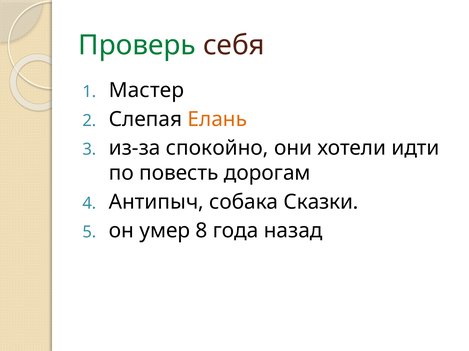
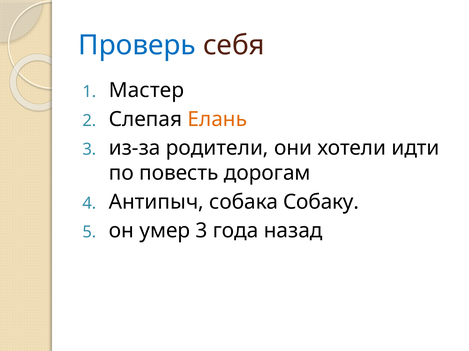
Проверь colour: green -> blue
спокойно: спокойно -> родители
Сказки: Сказки -> Собаку
умер 8: 8 -> 3
